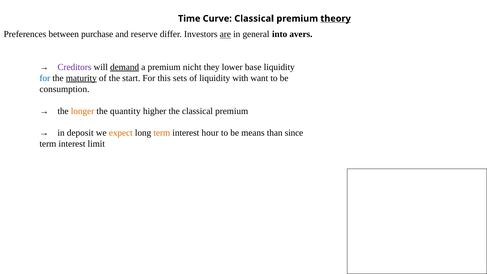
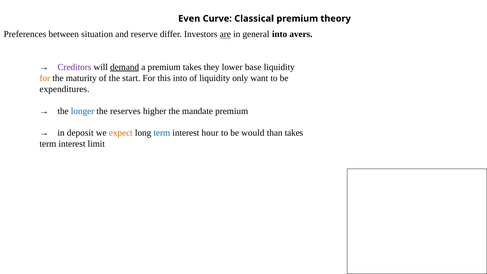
Time: Time -> Even
theory underline: present -> none
purchase: purchase -> situation
premium nicht: nicht -> takes
for at (45, 78) colour: blue -> orange
maturity underline: present -> none
this sets: sets -> into
with: with -> only
consumption: consumption -> expenditures
longer colour: orange -> blue
quantity: quantity -> reserves
the classical: classical -> mandate
term at (162, 133) colour: orange -> blue
means: means -> would
than since: since -> takes
